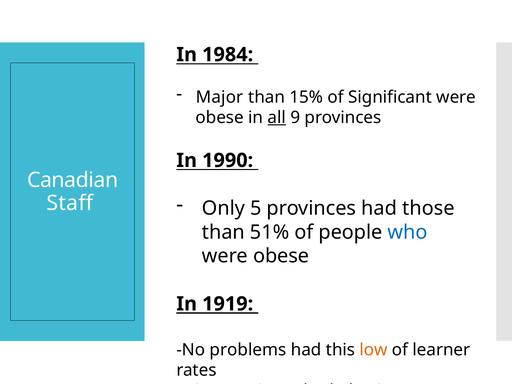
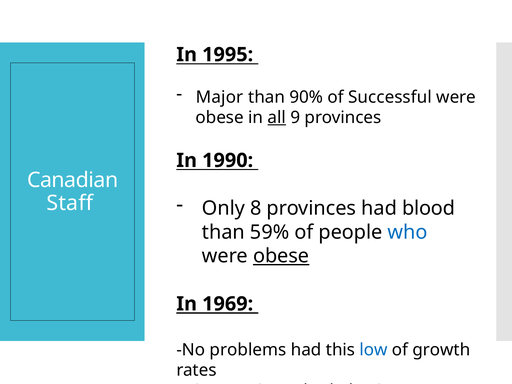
1984: 1984 -> 1995
15%: 15% -> 90%
Significant: Significant -> Successful
5: 5 -> 8
those: those -> blood
51%: 51% -> 59%
obese at (281, 256) underline: none -> present
1919: 1919 -> 1969
low colour: orange -> blue
learner: learner -> growth
